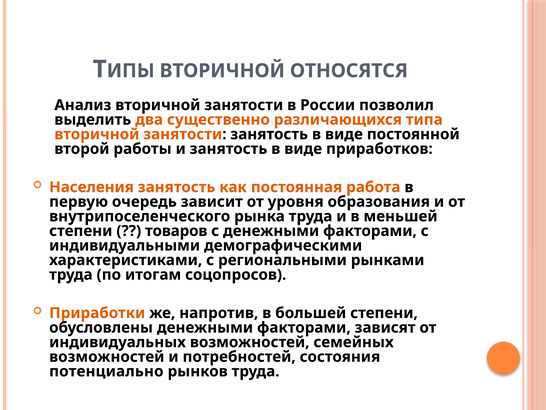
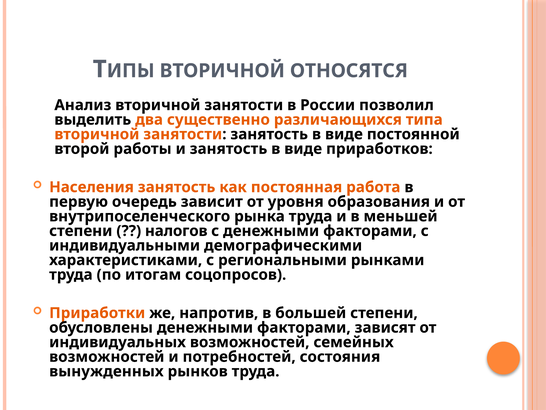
товаров: товаров -> налогов
потенциально: потенциально -> вынужденных
